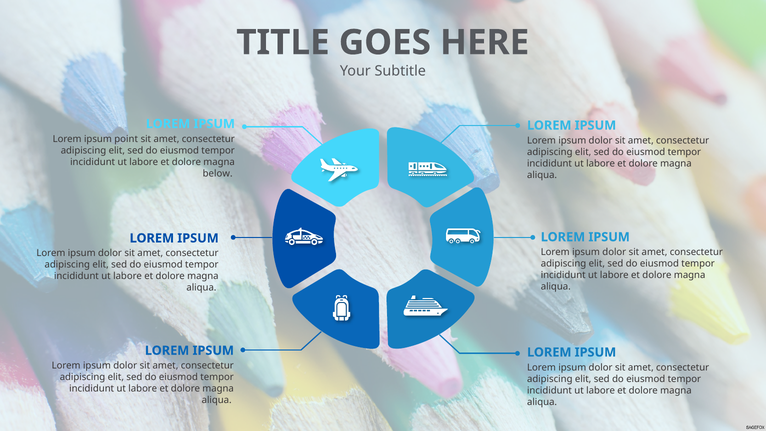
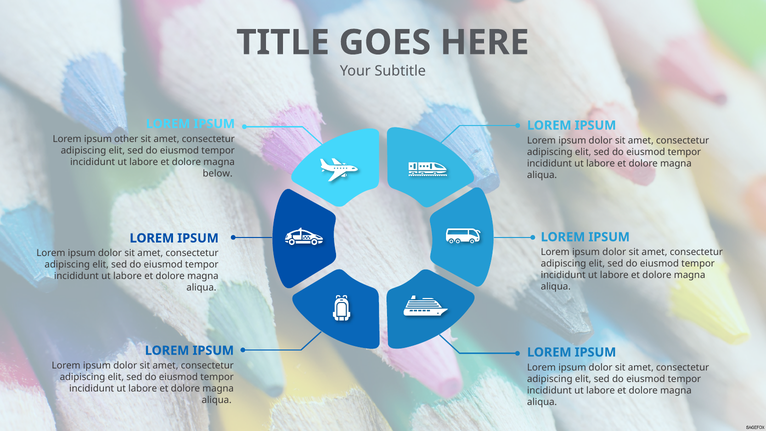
point: point -> other
